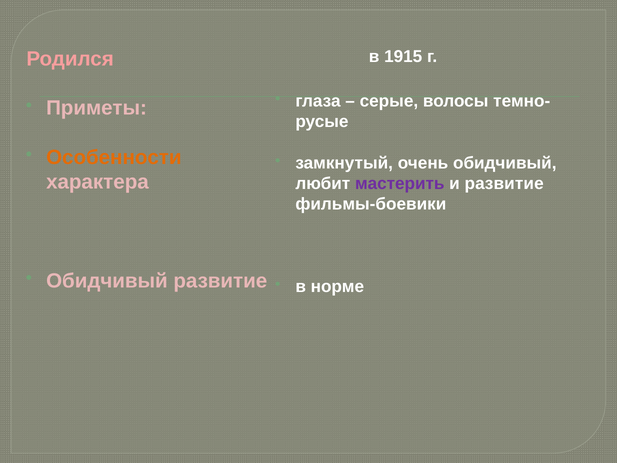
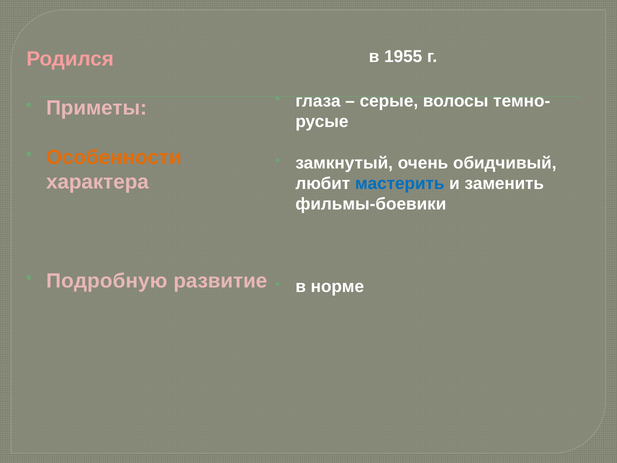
1915: 1915 -> 1955
мастерить colour: purple -> blue
и развитие: развитие -> заменить
Обидчивый at (107, 281): Обидчивый -> Подробную
